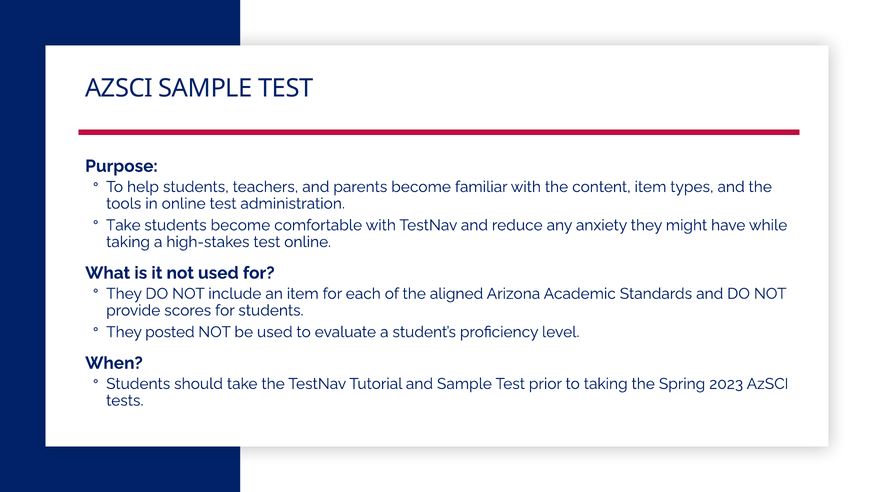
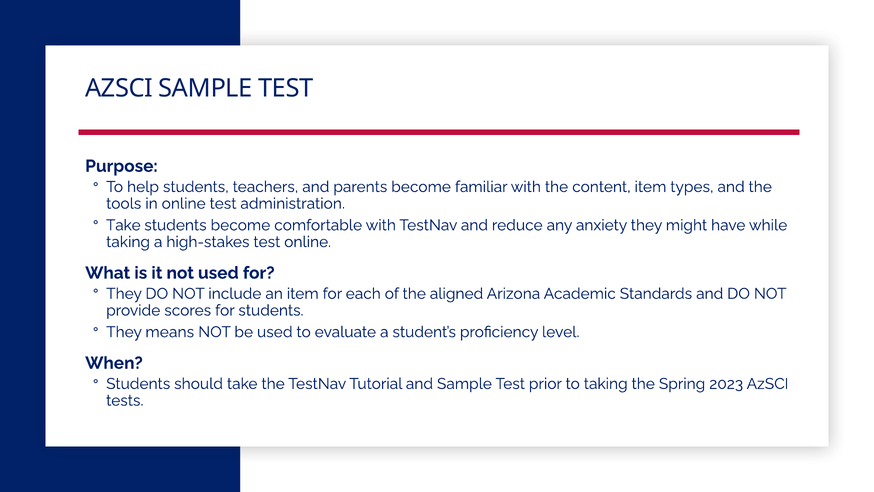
posted: posted -> means
